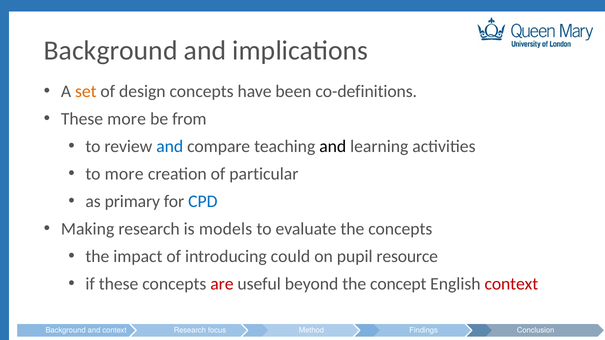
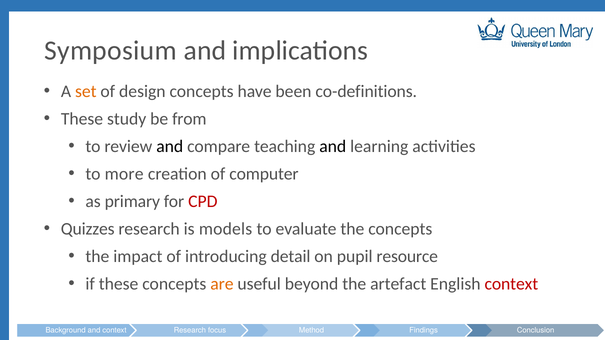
Background at (111, 51): Background -> Symposium
These more: more -> study
and at (170, 147) colour: blue -> black
particular: particular -> computer
CPD colour: blue -> red
Making: Making -> Quizzes
could: could -> detail
are colour: red -> orange
concept: concept -> artefact
